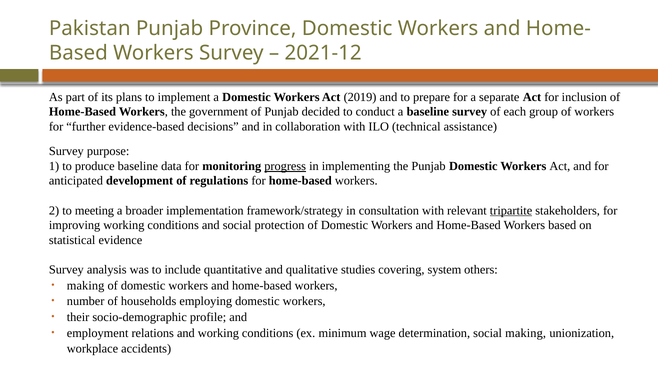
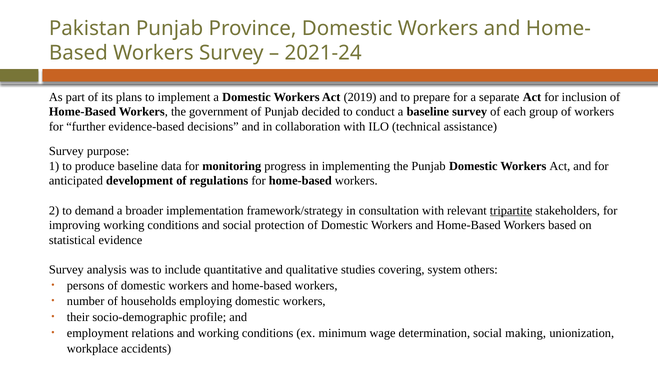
2021-12: 2021-12 -> 2021-24
progress underline: present -> none
meeting: meeting -> demand
making at (86, 286): making -> persons
